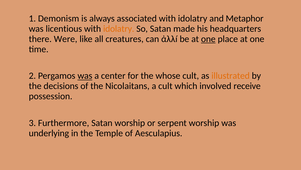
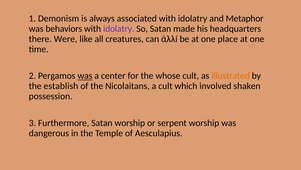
licentious: licentious -> behaviors
idolatry at (119, 29) colour: orange -> purple
one at (208, 39) underline: present -> none
decisions: decisions -> establish
receive: receive -> shaken
underlying: underlying -> dangerous
